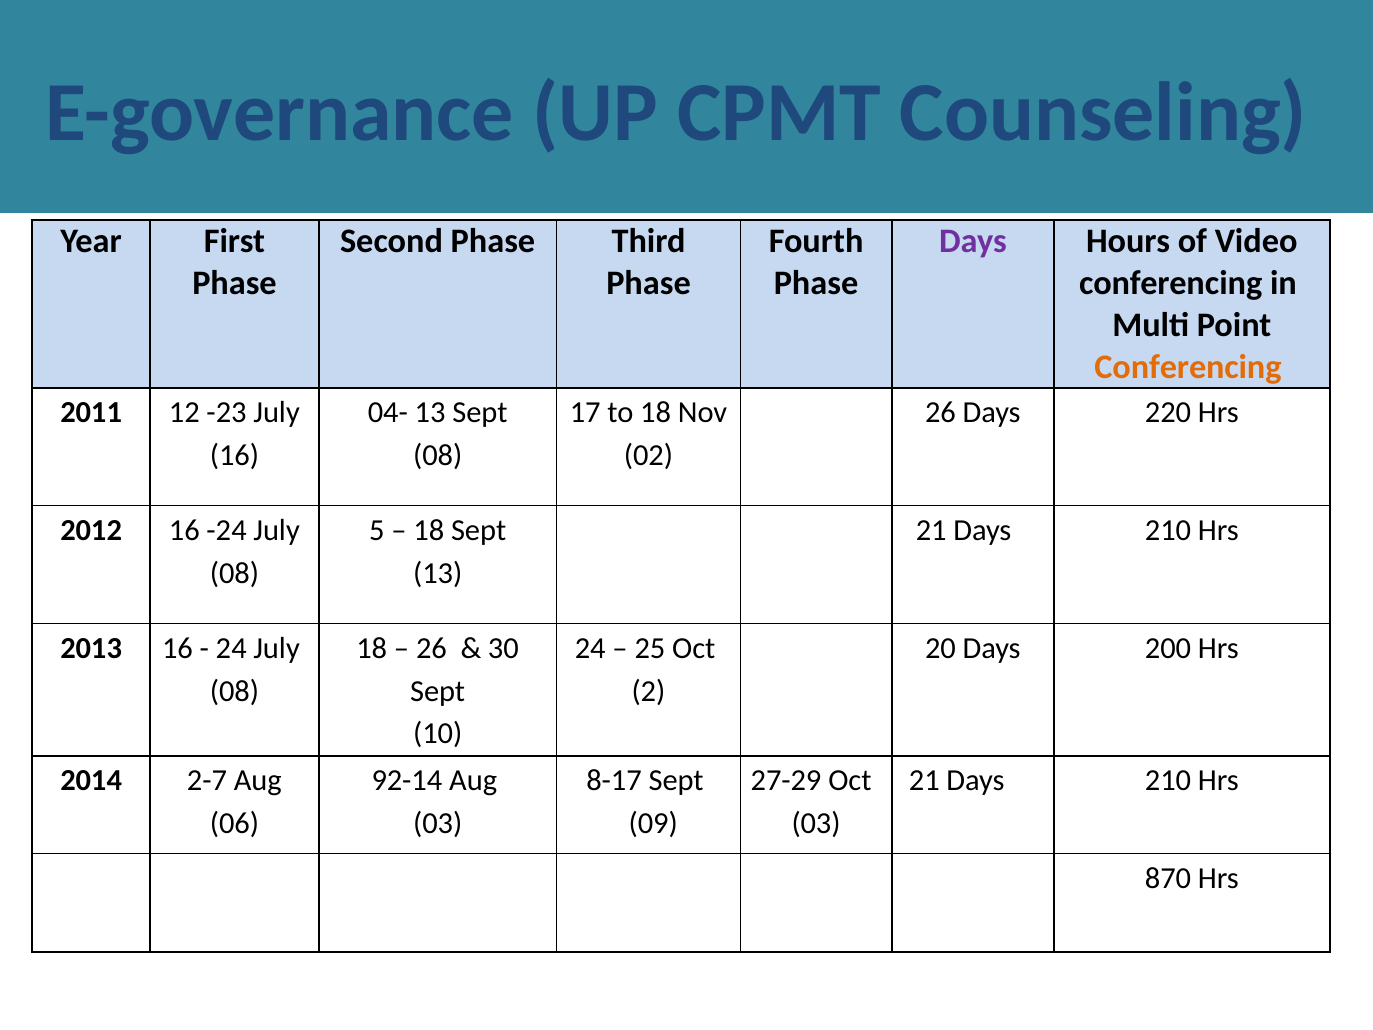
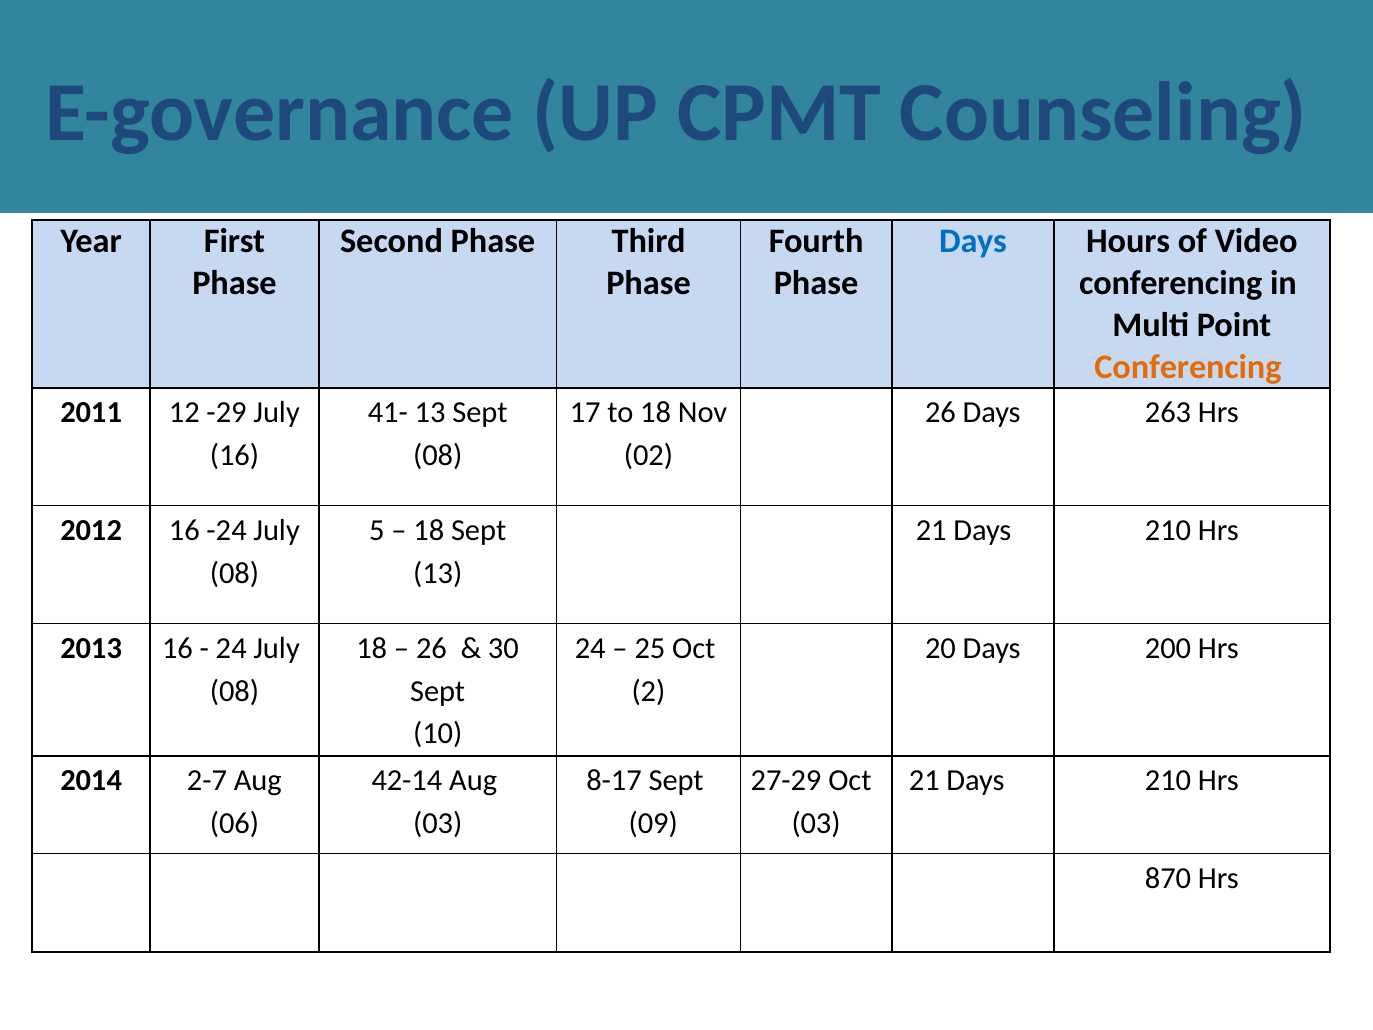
Days at (973, 241) colour: purple -> blue
-23: -23 -> -29
04-: 04- -> 41-
220: 220 -> 263
92-14: 92-14 -> 42-14
